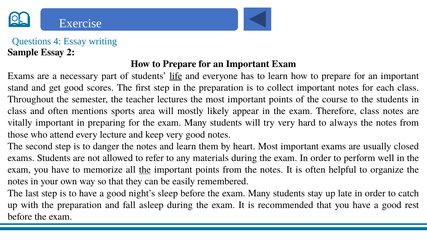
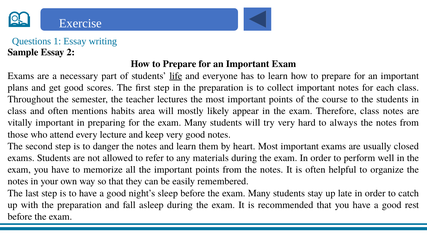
4: 4 -> 1
stand: stand -> plans
sports: sports -> habits
the at (145, 170) underline: present -> none
